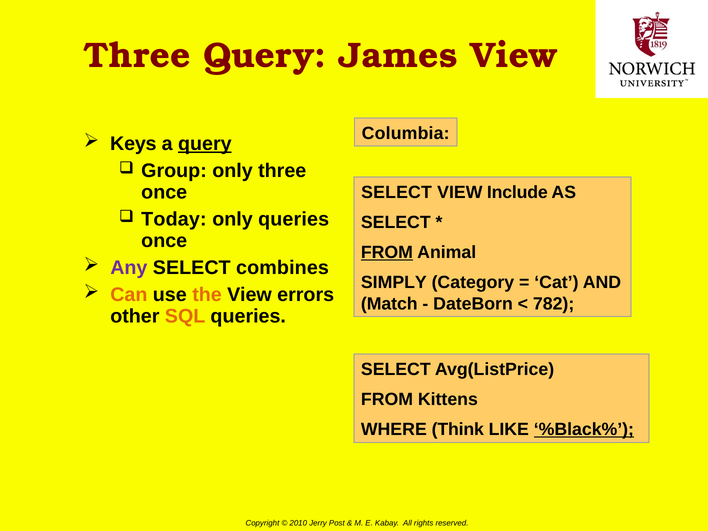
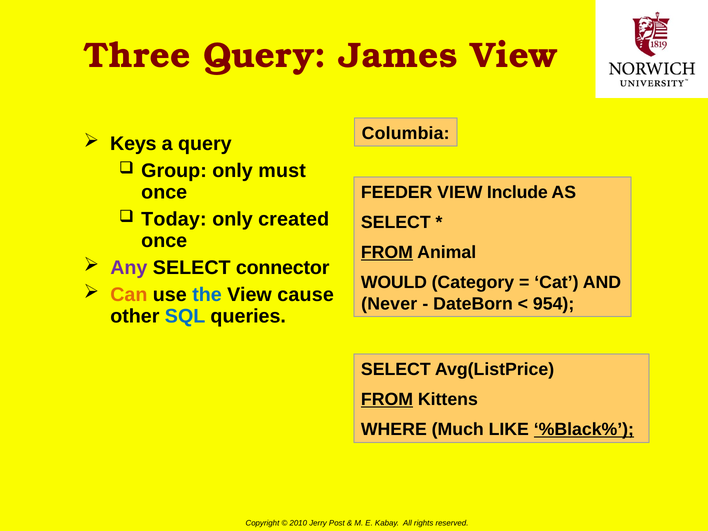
query at (205, 144) underline: present -> none
only three: three -> must
SELECT at (397, 192): SELECT -> FEEDER
only queries: queries -> created
combines: combines -> connector
SIMPLY: SIMPLY -> WOULD
the colour: orange -> blue
errors: errors -> cause
Match: Match -> Never
782: 782 -> 954
SQL colour: orange -> blue
FROM at (387, 399) underline: none -> present
Think: Think -> Much
